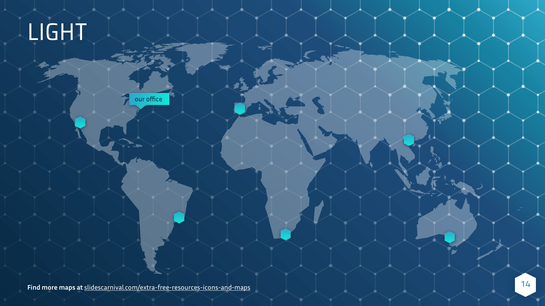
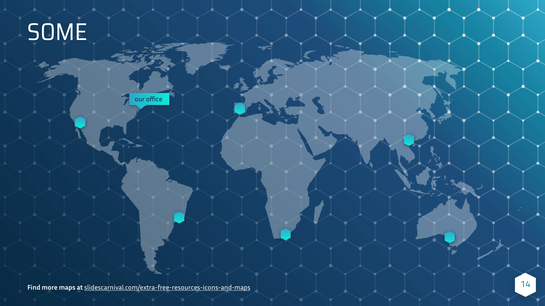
LIGHT: LIGHT -> SOME
